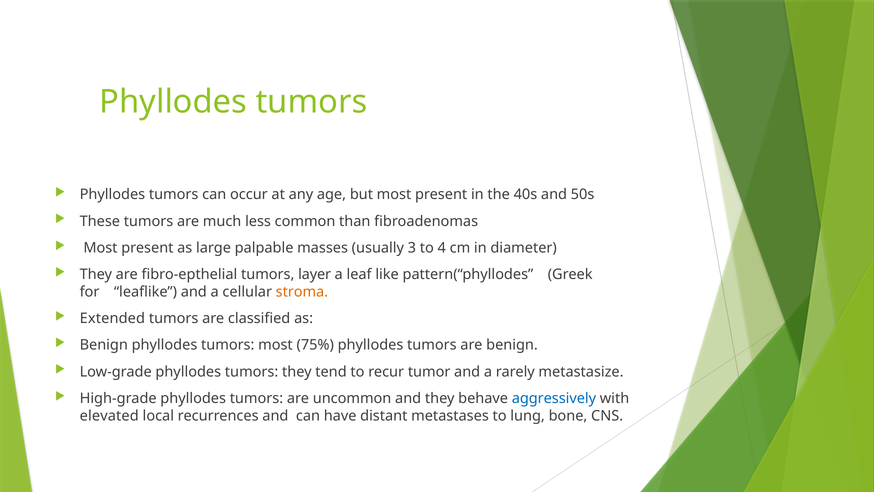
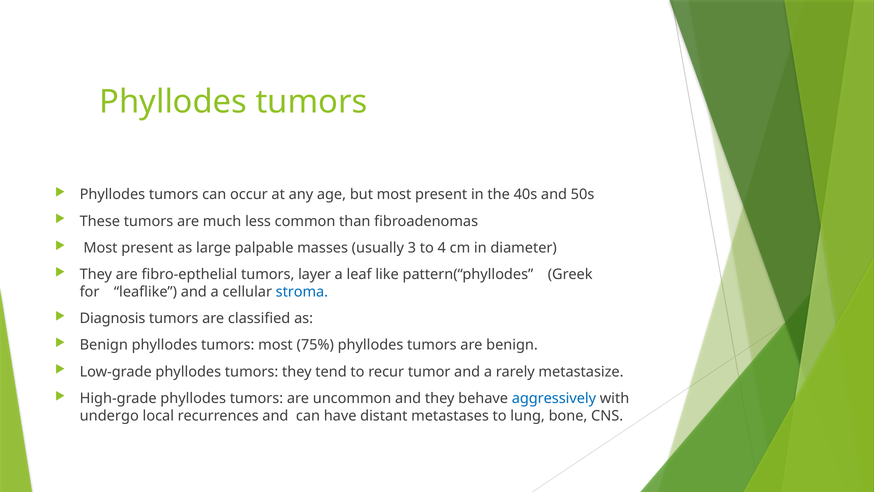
stroma colour: orange -> blue
Extended: Extended -> Diagnosis
elevated: elevated -> undergo
